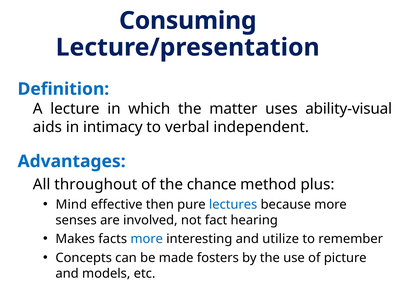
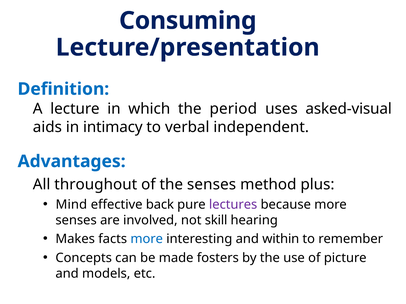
matter: matter -> period
ability-visual: ability-visual -> asked-visual
the chance: chance -> senses
then: then -> back
lectures colour: blue -> purple
fact: fact -> skill
utilize: utilize -> within
